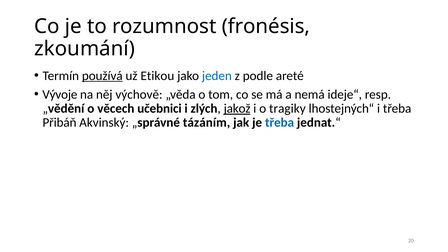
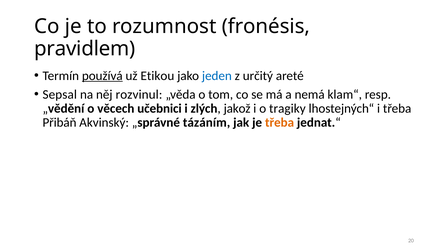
zkoumání: zkoumání -> pravidlem
podle: podle -> určitý
Vývoje: Vývoje -> Sepsal
výchově: výchově -> rozvinul
ideje“: ideje“ -> klam“
jakož underline: present -> none
třeba at (280, 123) colour: blue -> orange
